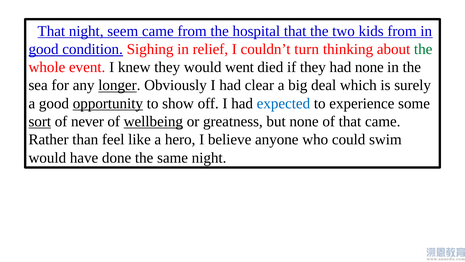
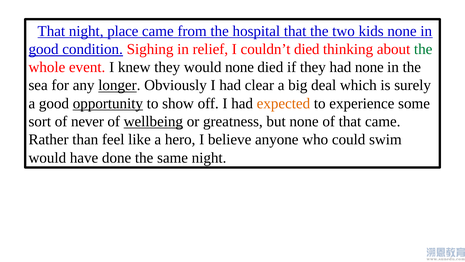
seem: seem -> place
kids from: from -> none
couldn’t turn: turn -> died
would went: went -> none
expected colour: blue -> orange
sort underline: present -> none
